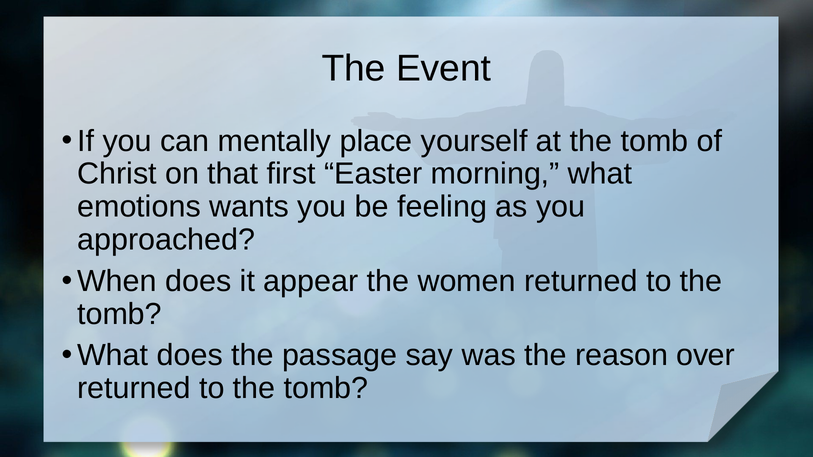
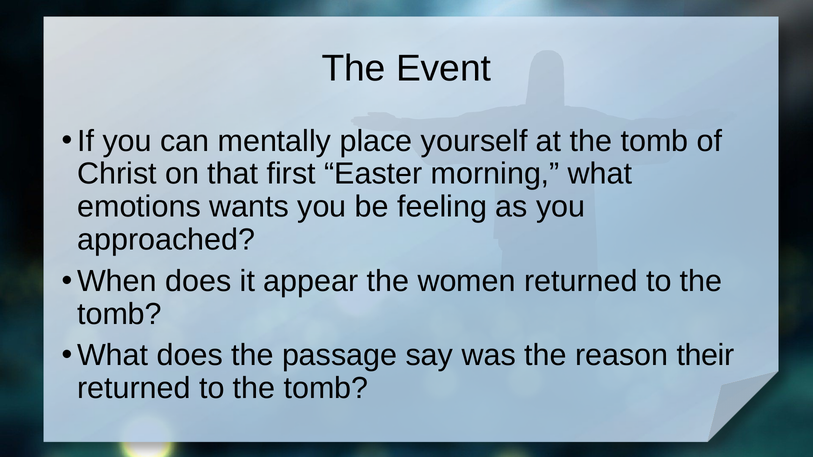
over: over -> their
